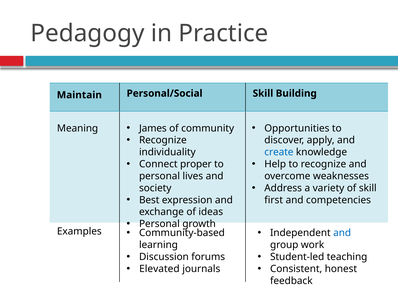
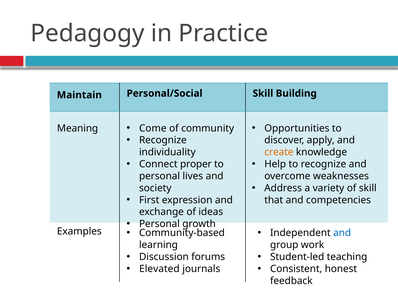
James: James -> Come
create colour: blue -> orange
Best: Best -> First
first: first -> that
